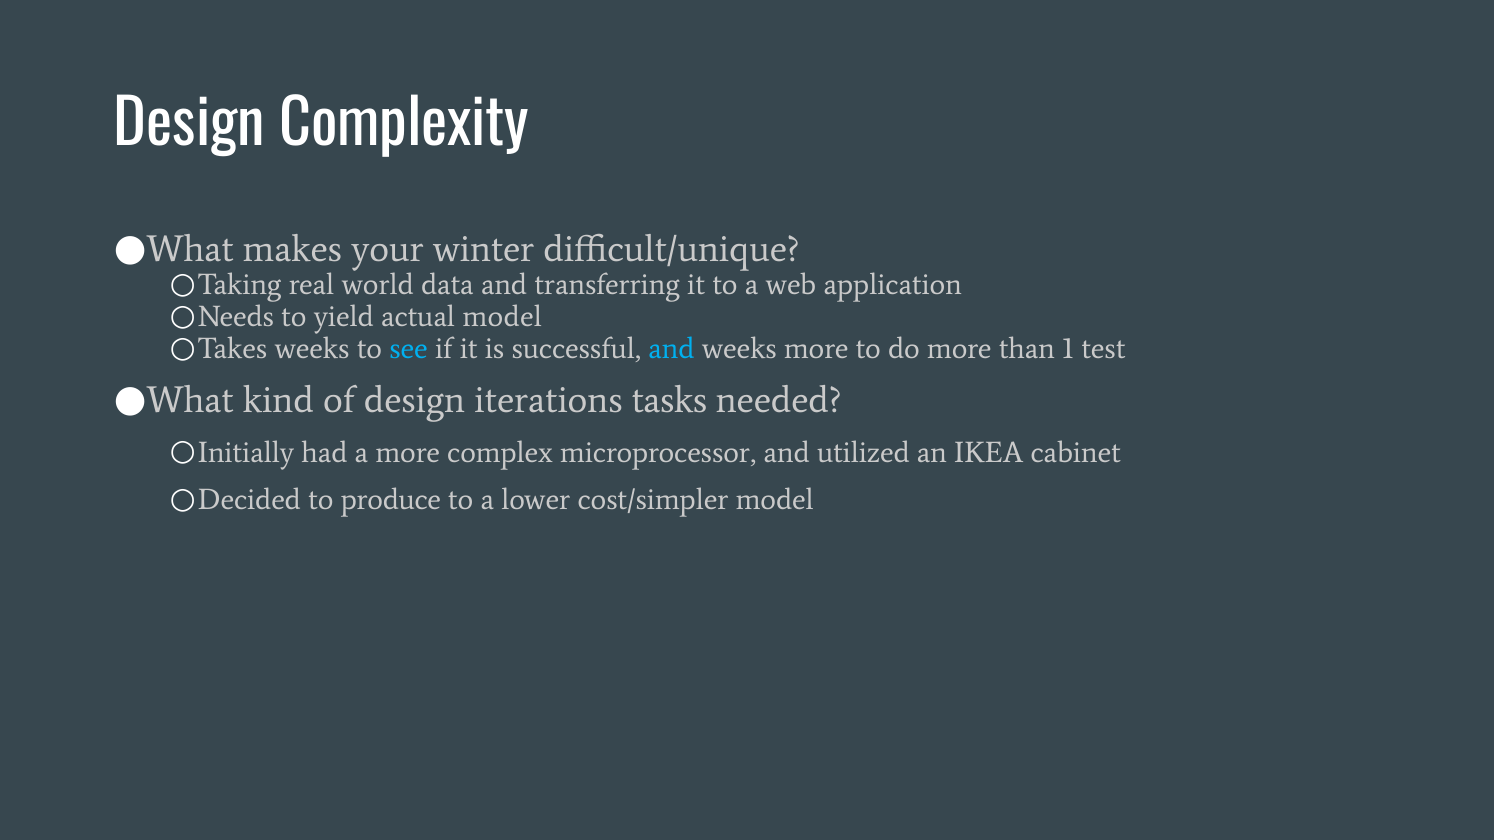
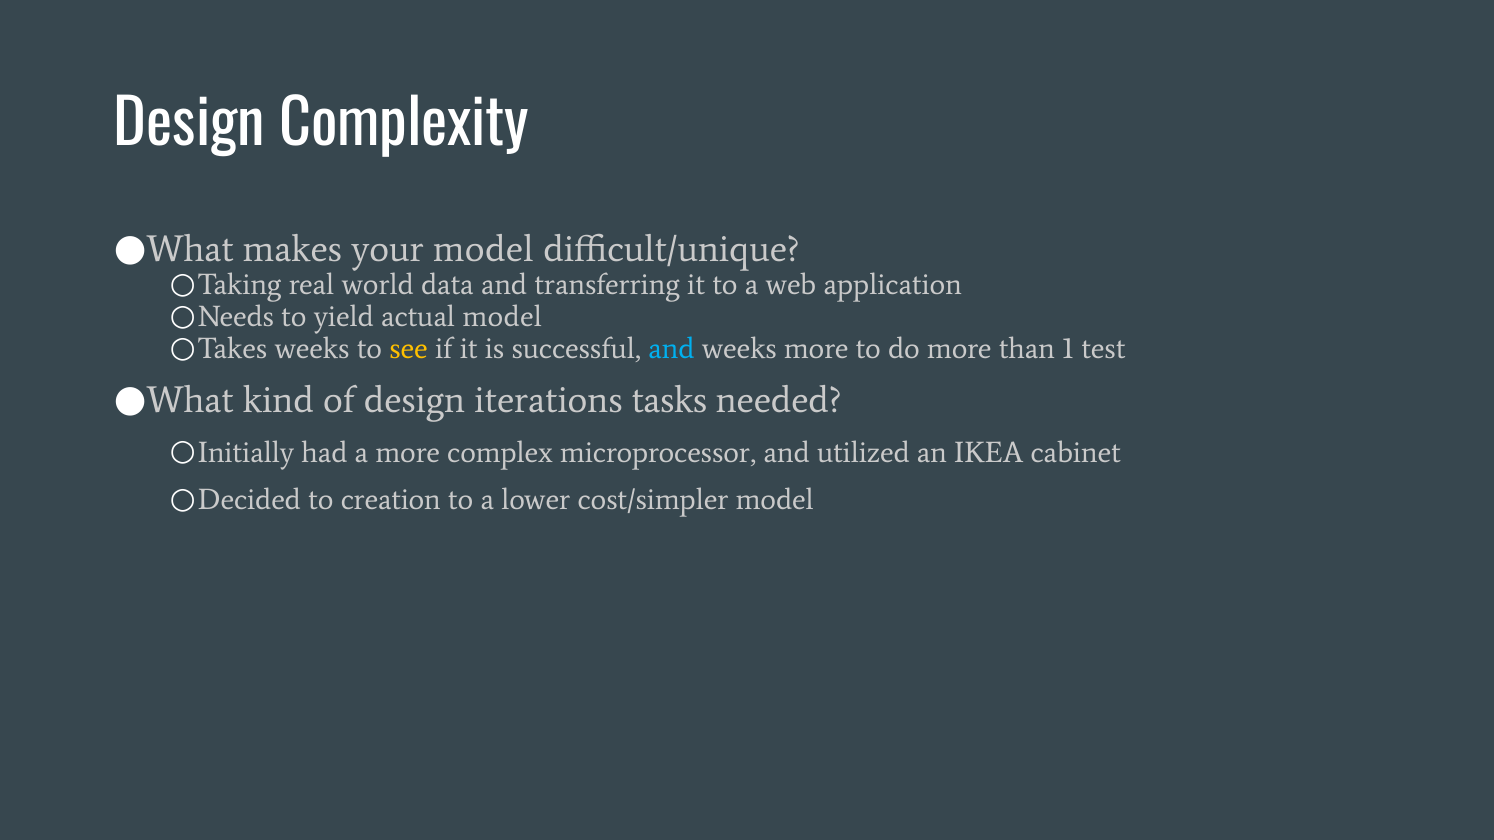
your winter: winter -> model
see colour: light blue -> yellow
produce: produce -> creation
